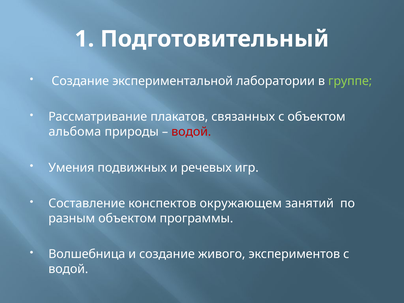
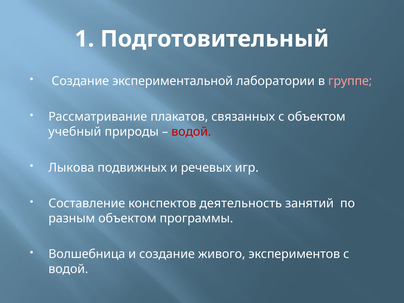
группе colour: light green -> pink
альбома: альбома -> учебный
Умения: Умения -> Лыкова
окружающем: окружающем -> деятельность
